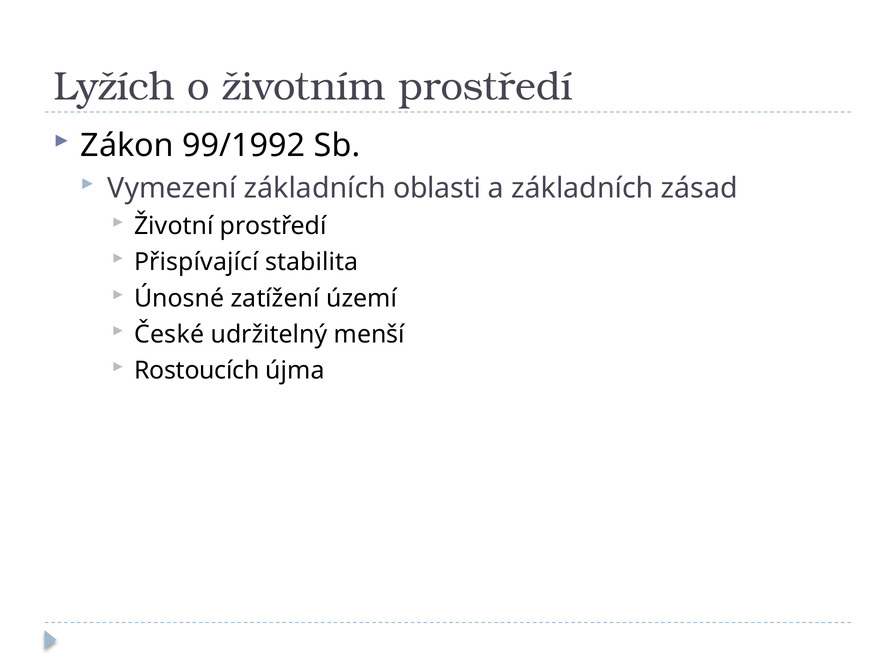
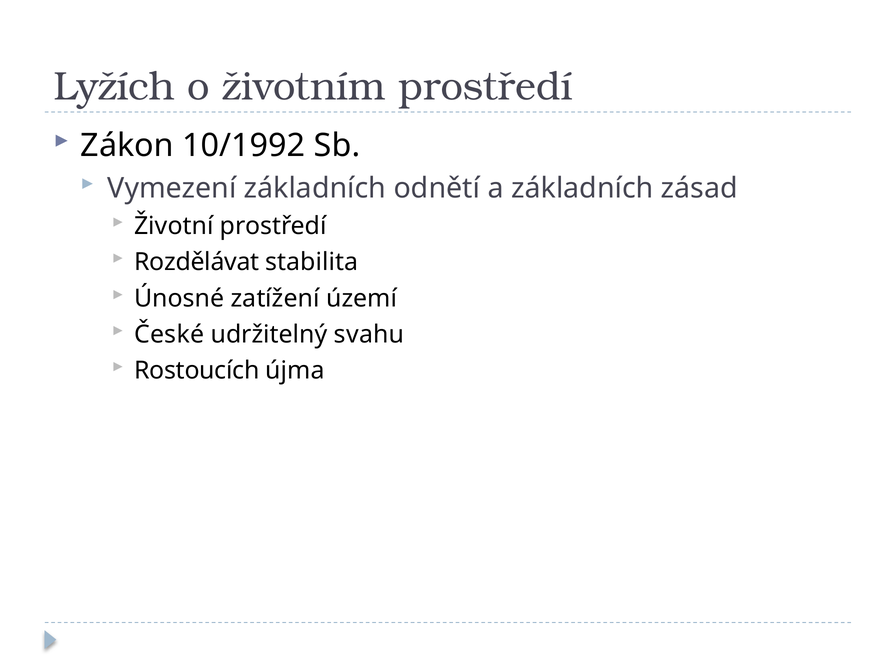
99/1992: 99/1992 -> 10/1992
oblasti: oblasti -> odnětí
Přispívající: Přispívající -> Rozdělávat
menší: menší -> svahu
